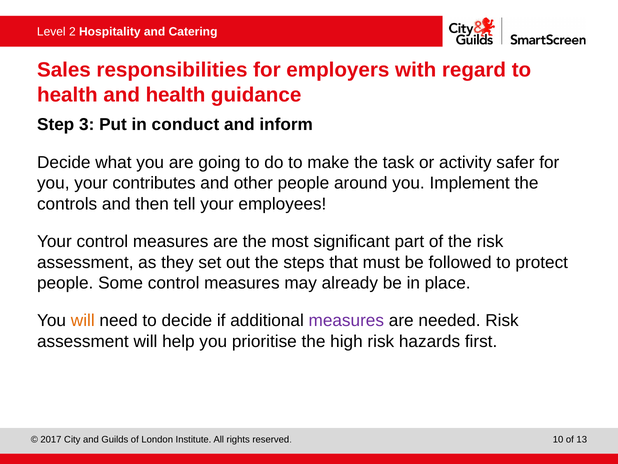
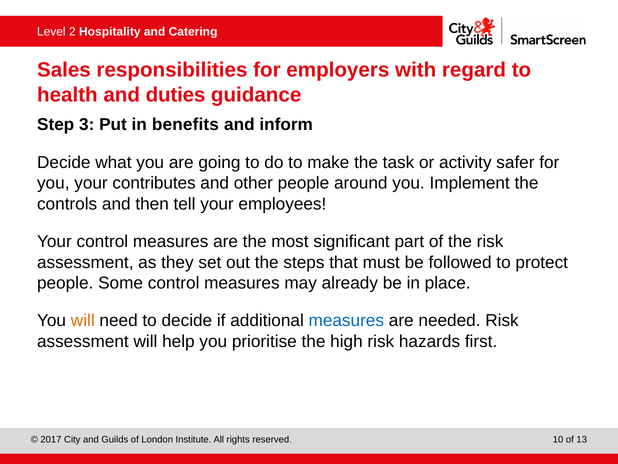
and health: health -> duties
conduct: conduct -> benefits
measures at (346, 320) colour: purple -> blue
